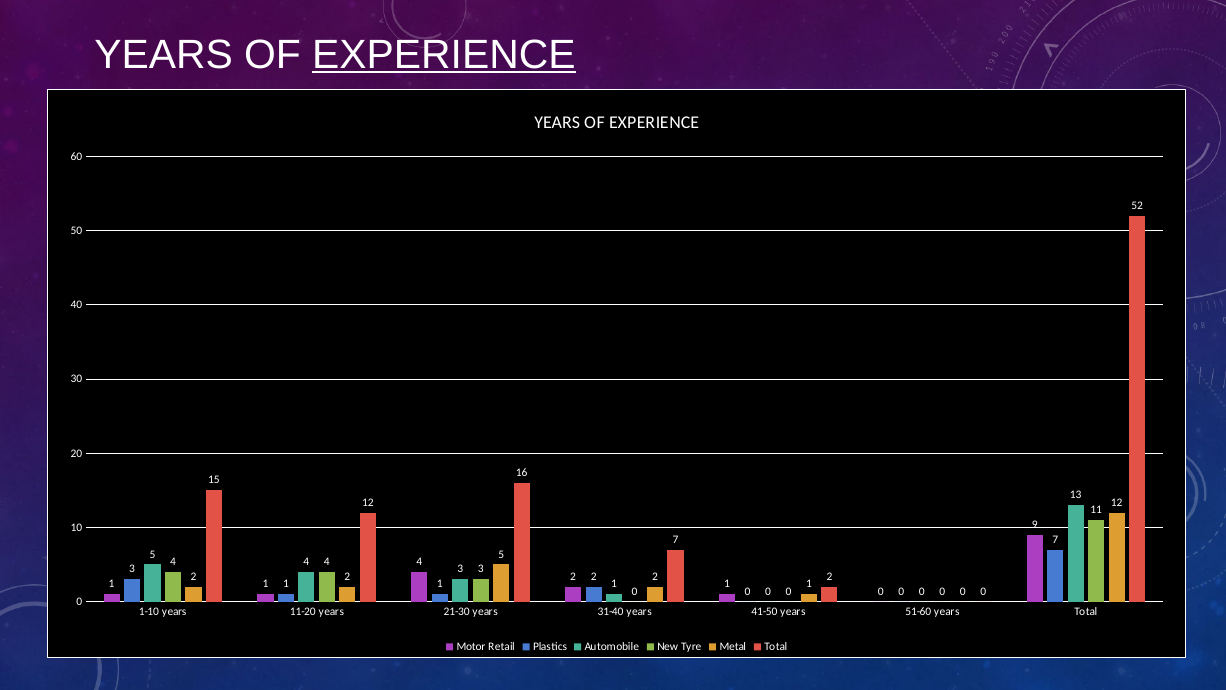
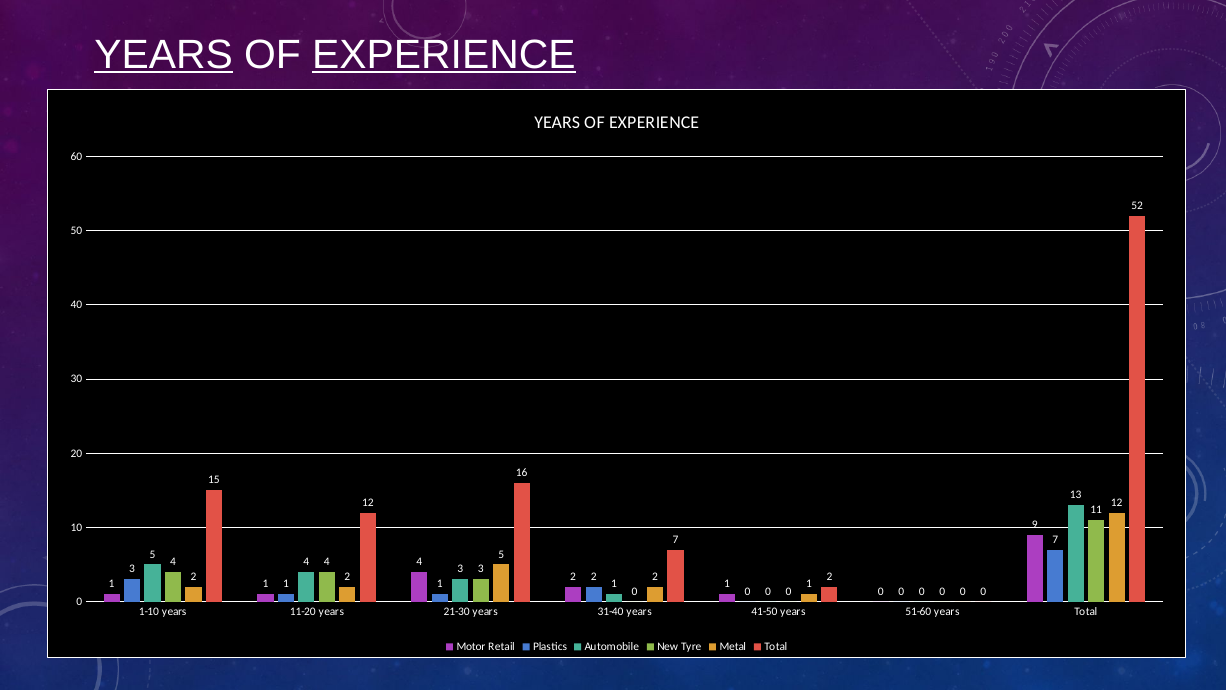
YEARS at (164, 55) underline: none -> present
